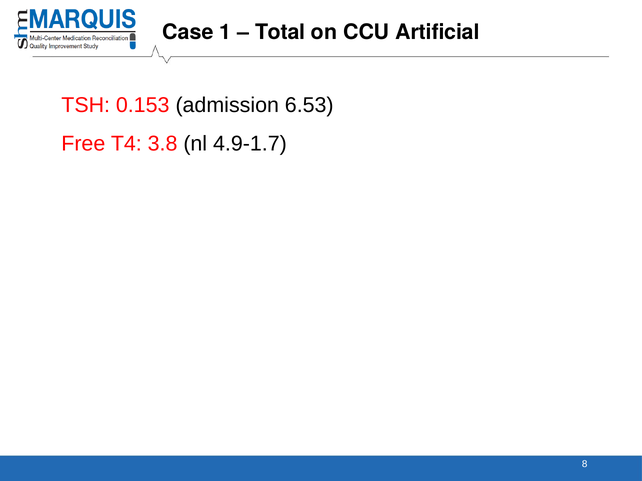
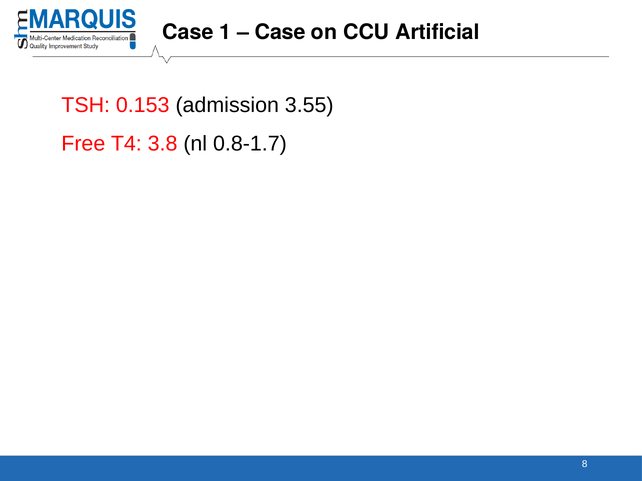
Total at (280, 32): Total -> Case
6.53: 6.53 -> 3.55
4.9-1.7: 4.9-1.7 -> 0.8-1.7
